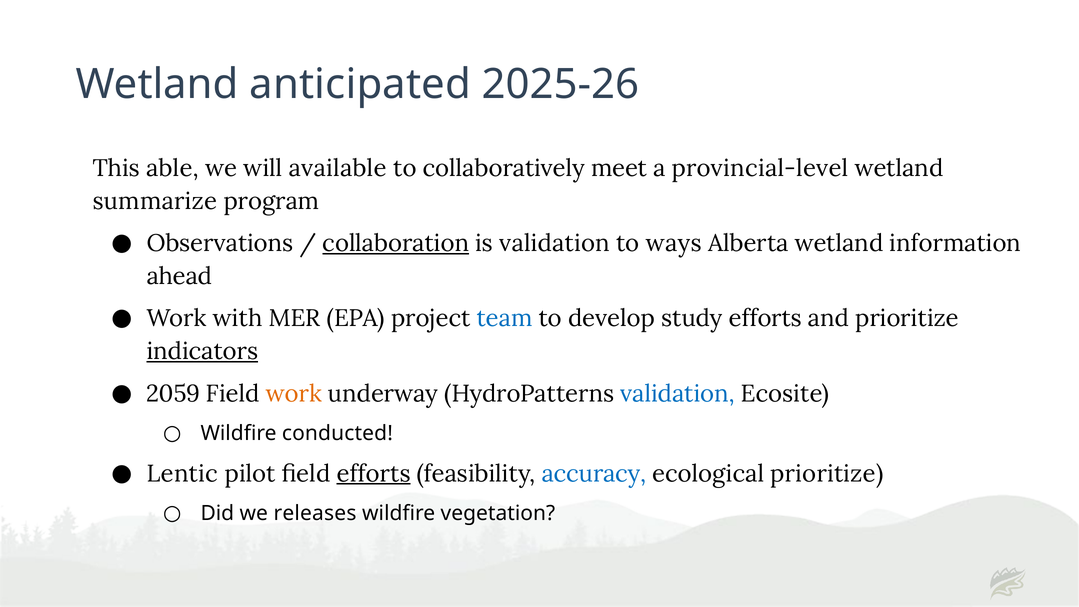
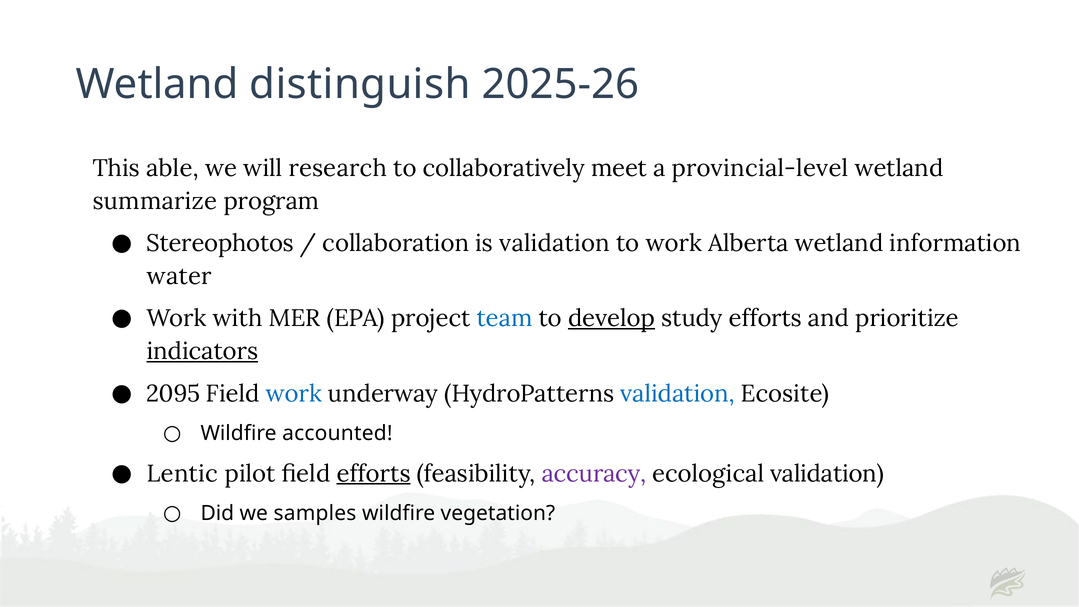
anticipated: anticipated -> distinguish
available: available -> research
Observations: Observations -> Stereophotos
collaboration underline: present -> none
to ways: ways -> work
ahead: ahead -> water
develop underline: none -> present
2059: 2059 -> 2095
work at (294, 394) colour: orange -> blue
conducted: conducted -> accounted
accuracy colour: blue -> purple
ecological prioritize: prioritize -> validation
releases: releases -> samples
